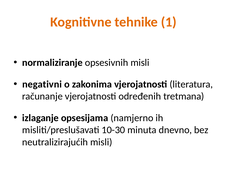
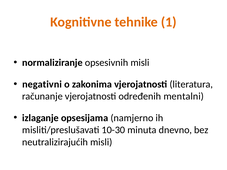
tretmana: tretmana -> mentalni
